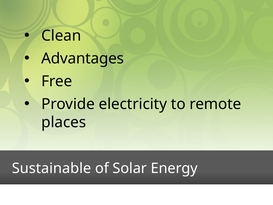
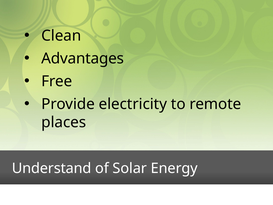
Sustainable: Sustainable -> Understand
